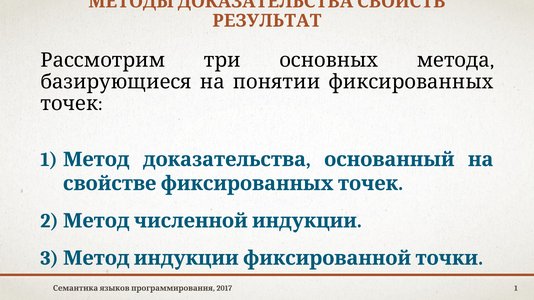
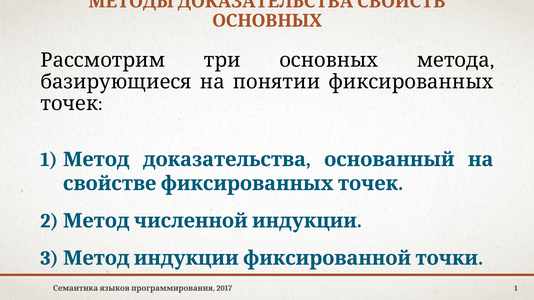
РЕЗУЛЬТАТ at (267, 21): РЕЗУЛЬТАТ -> ОСНОВНЫХ
